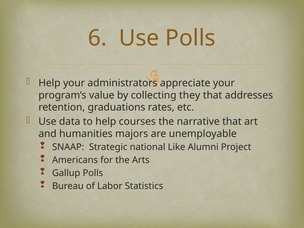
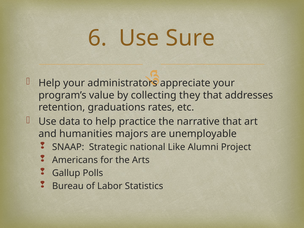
Use Polls: Polls -> Sure
courses: courses -> practice
